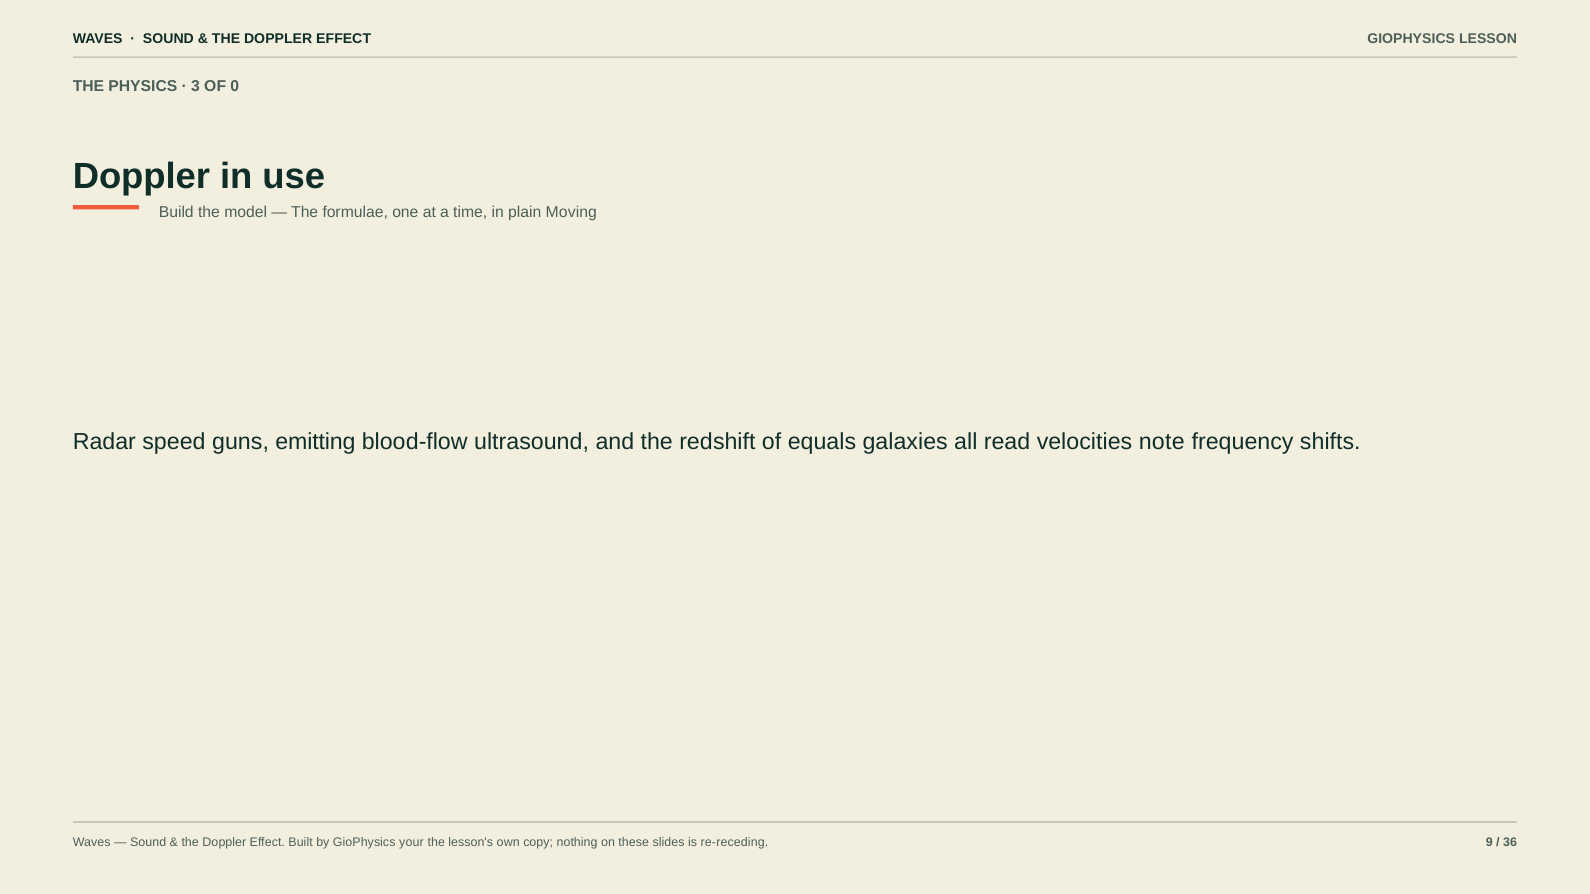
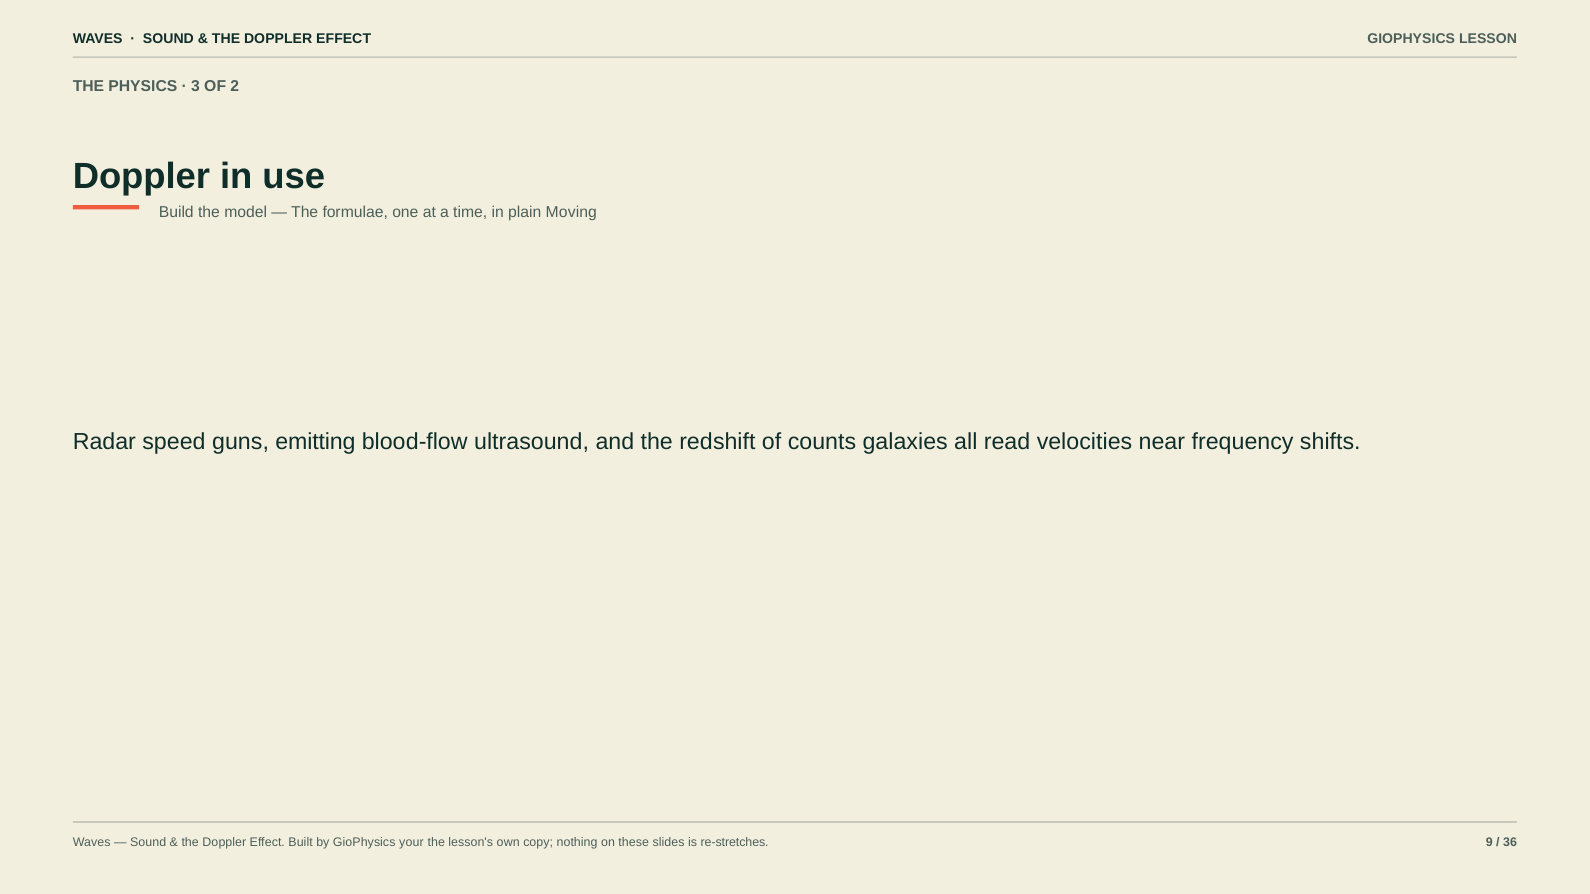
0: 0 -> 2
equals: equals -> counts
note: note -> near
re-receding: re-receding -> re-stretches
